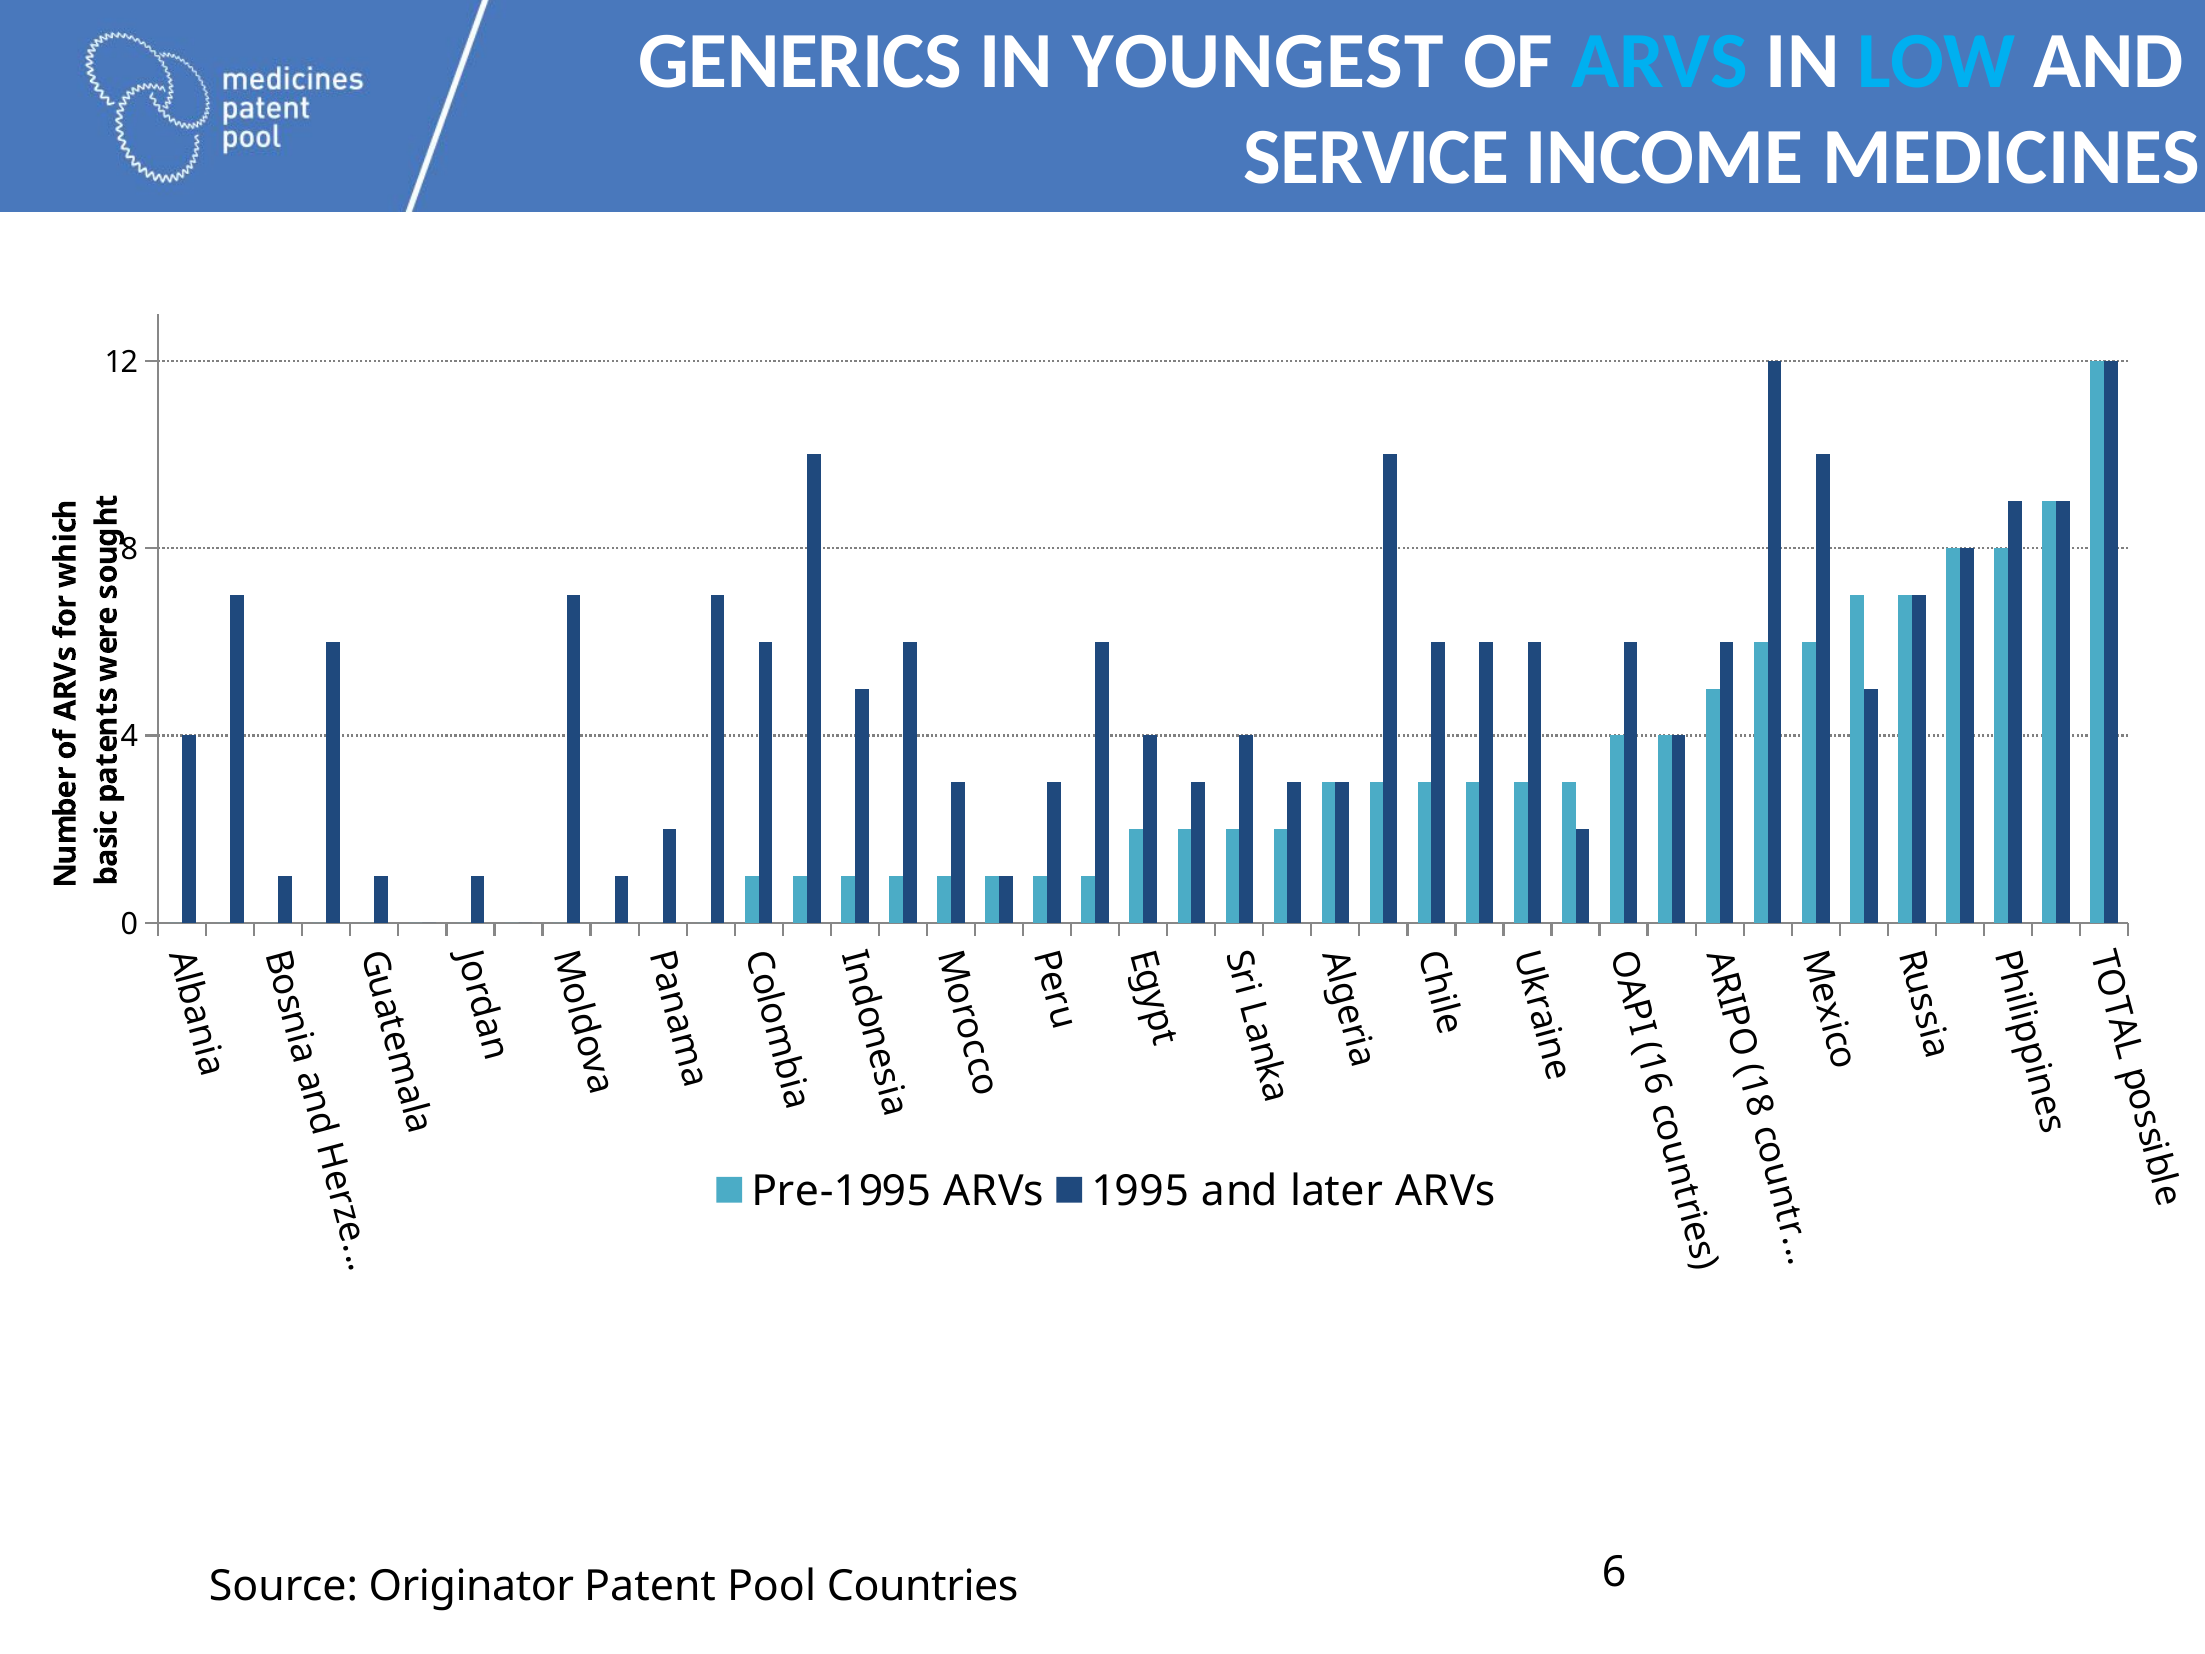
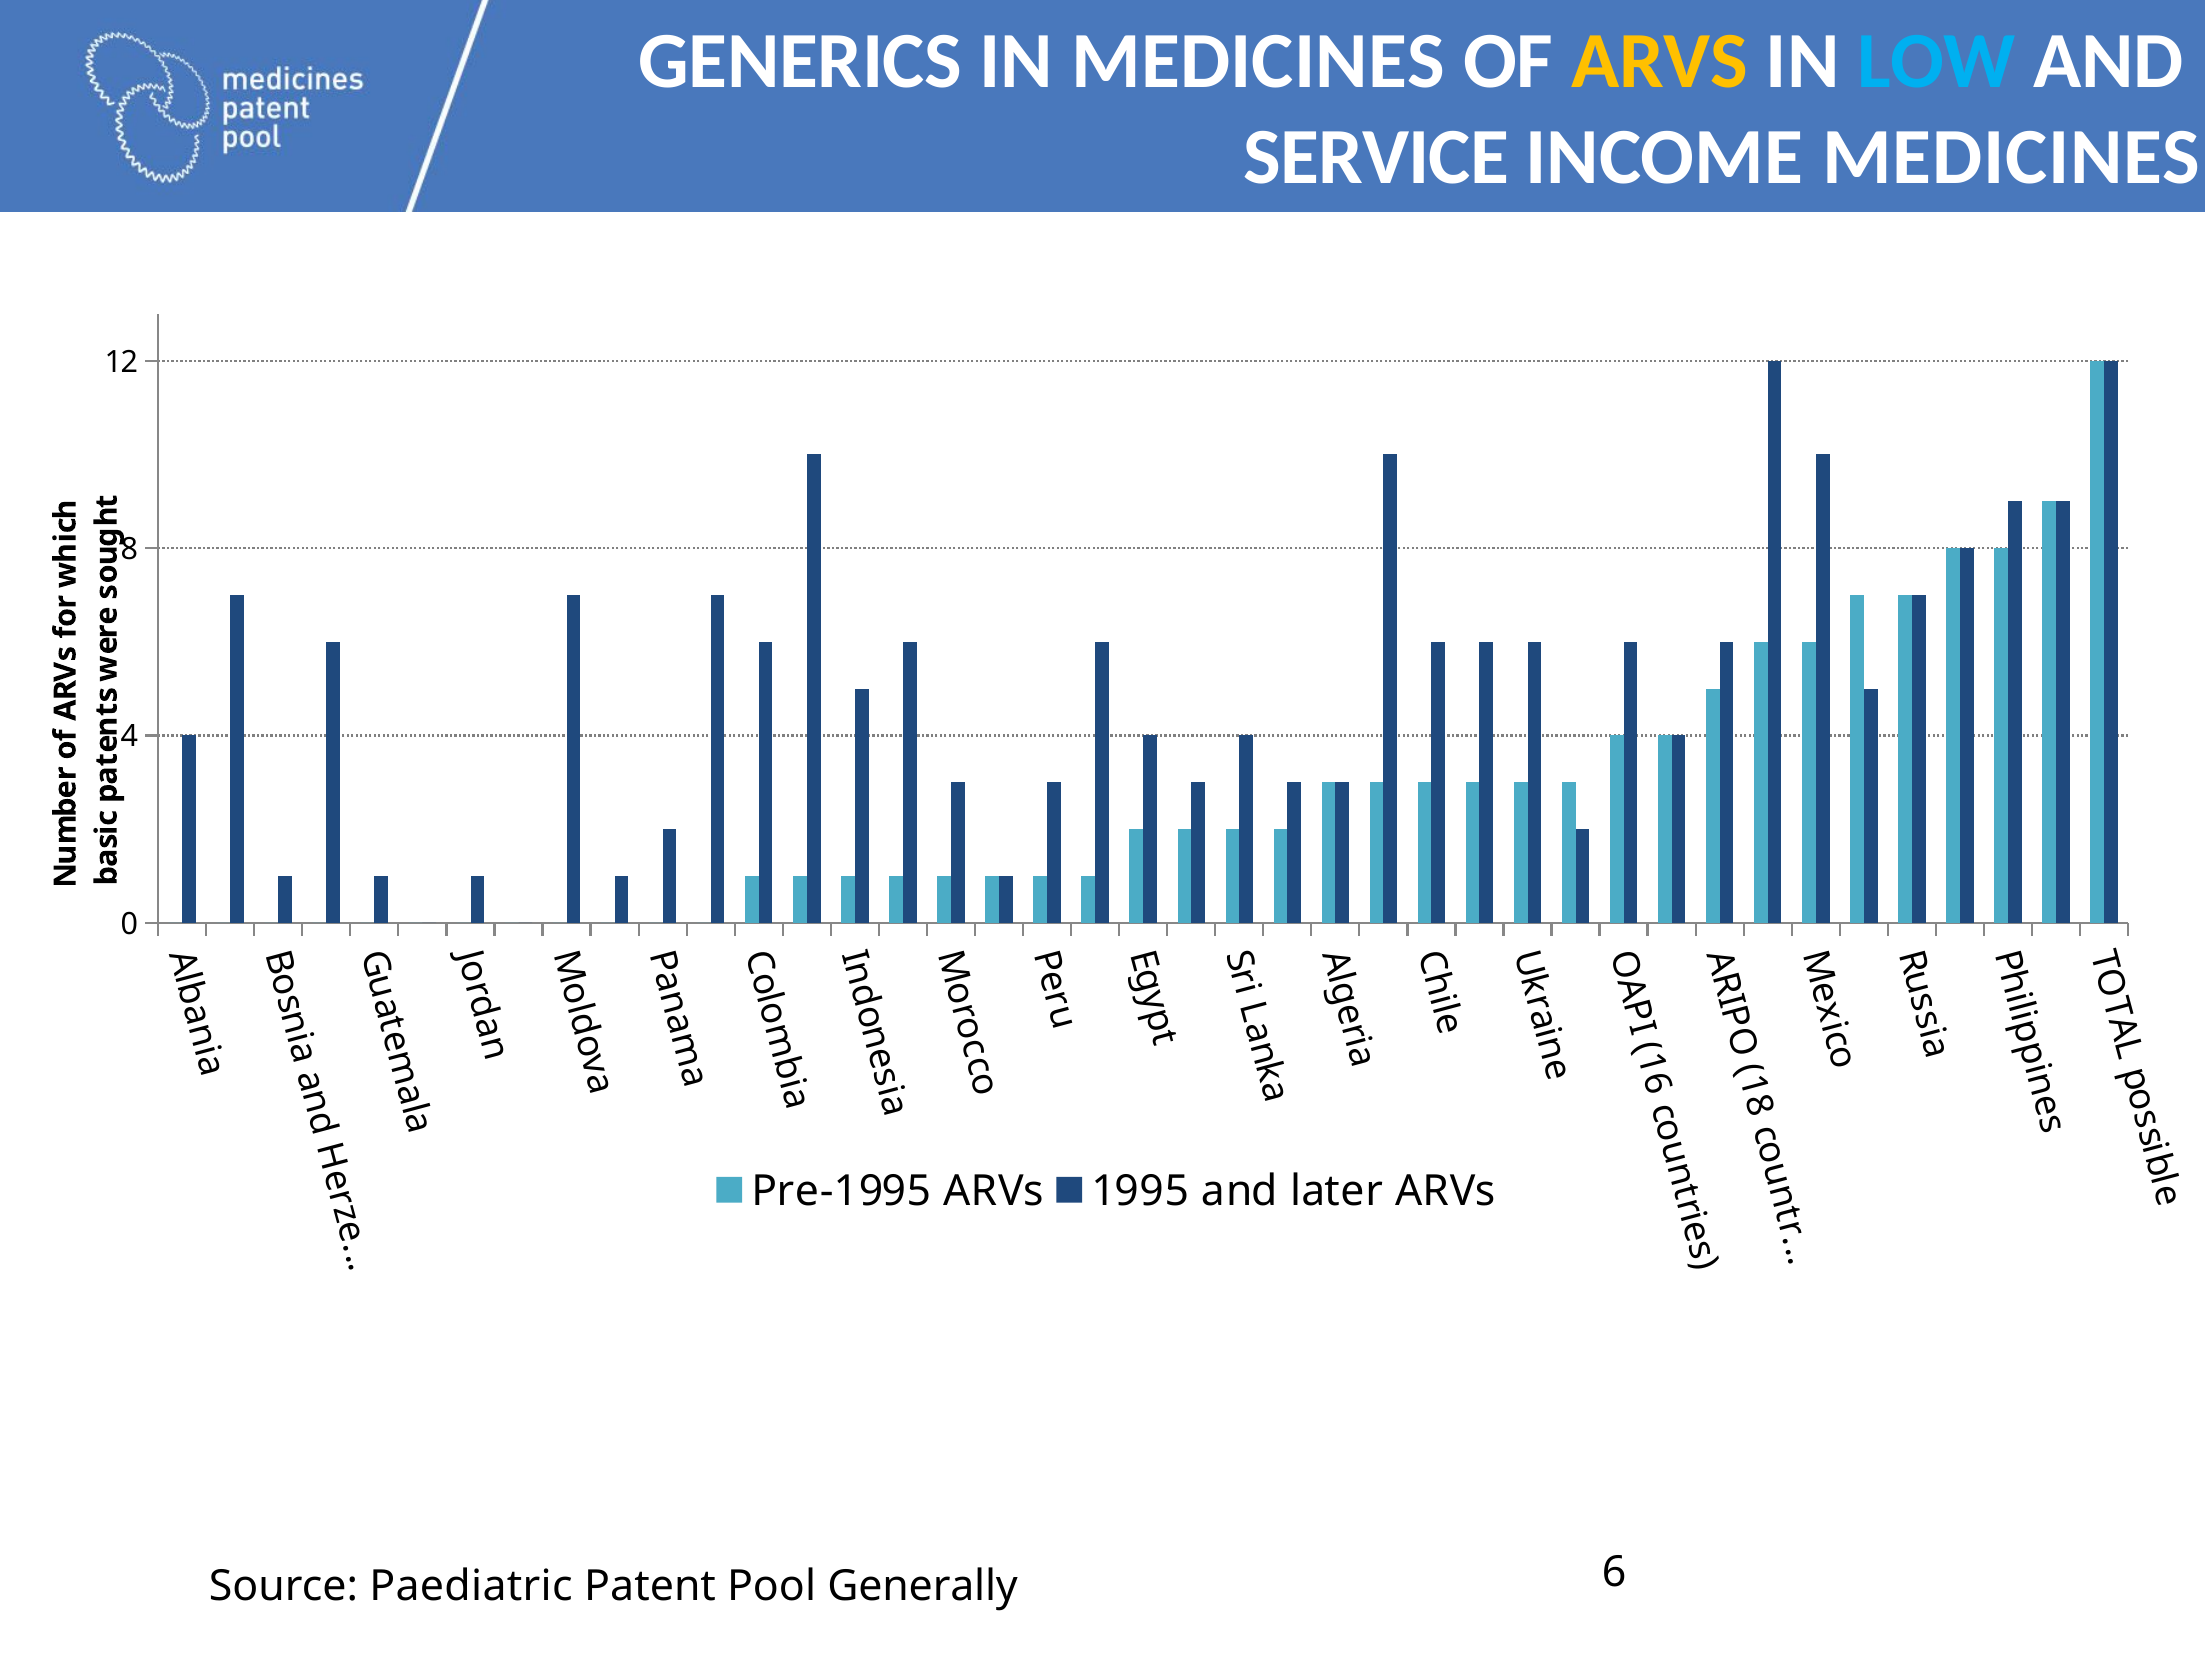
IN YOUNGEST: YOUNGEST -> MEDICINES
ARVS at (1660, 62) colour: light blue -> yellow
Originator: Originator -> Paediatric
Countries: Countries -> Generally
